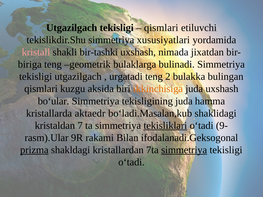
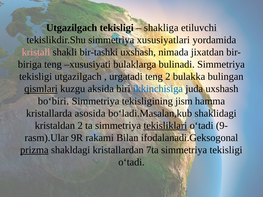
qismlari at (161, 28): qismlari -> shakliga
geometrik: geometrik -> xususiyati
qismlari at (41, 89) underline: none -> present
ikkinchisiga colour: orange -> blue
bo‘ular: bo‘ular -> bo‘biri
tekisligining juda: juda -> jism
aktaedr: aktaedr -> asosida
kristaldan 7: 7 -> 2
simmetriya at (184, 150) underline: present -> none
